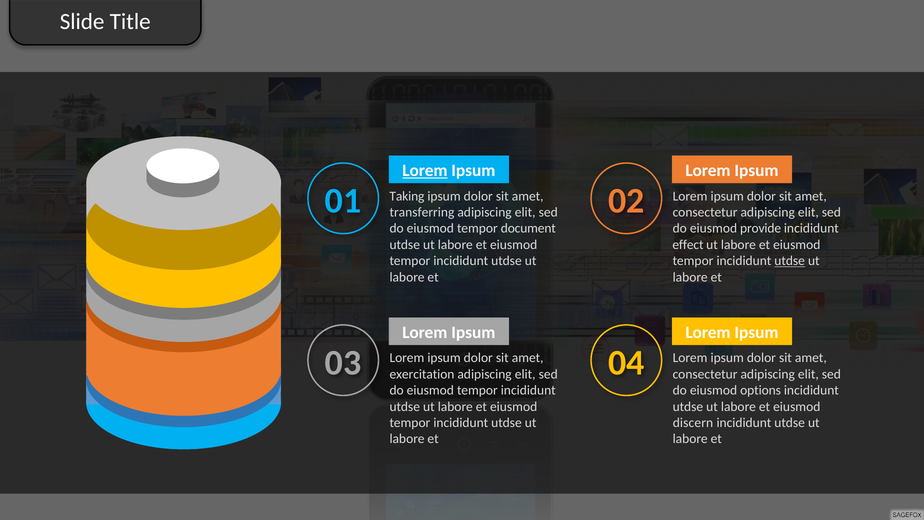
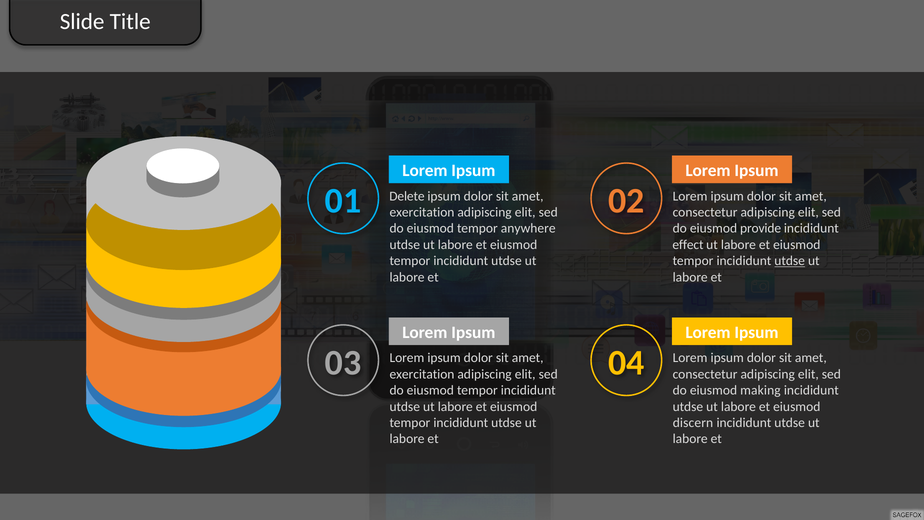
Lorem at (425, 171) underline: present -> none
Taking: Taking -> Delete
transferring at (422, 212): transferring -> exercitation
document: document -> anywhere
options: options -> making
